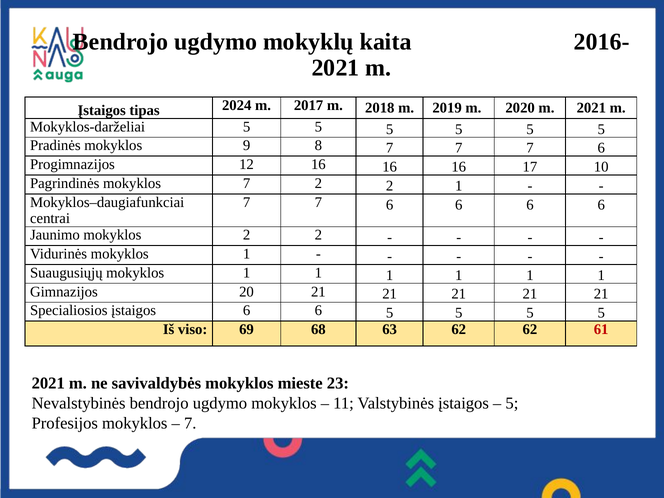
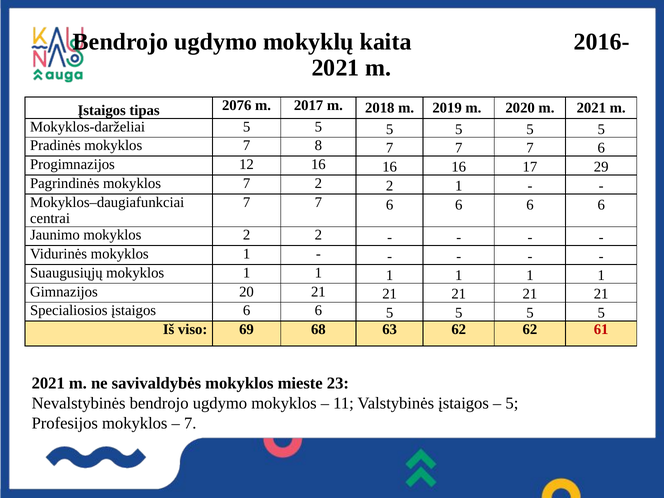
2024: 2024 -> 2076
Pradinės mokyklos 9: 9 -> 7
10: 10 -> 29
